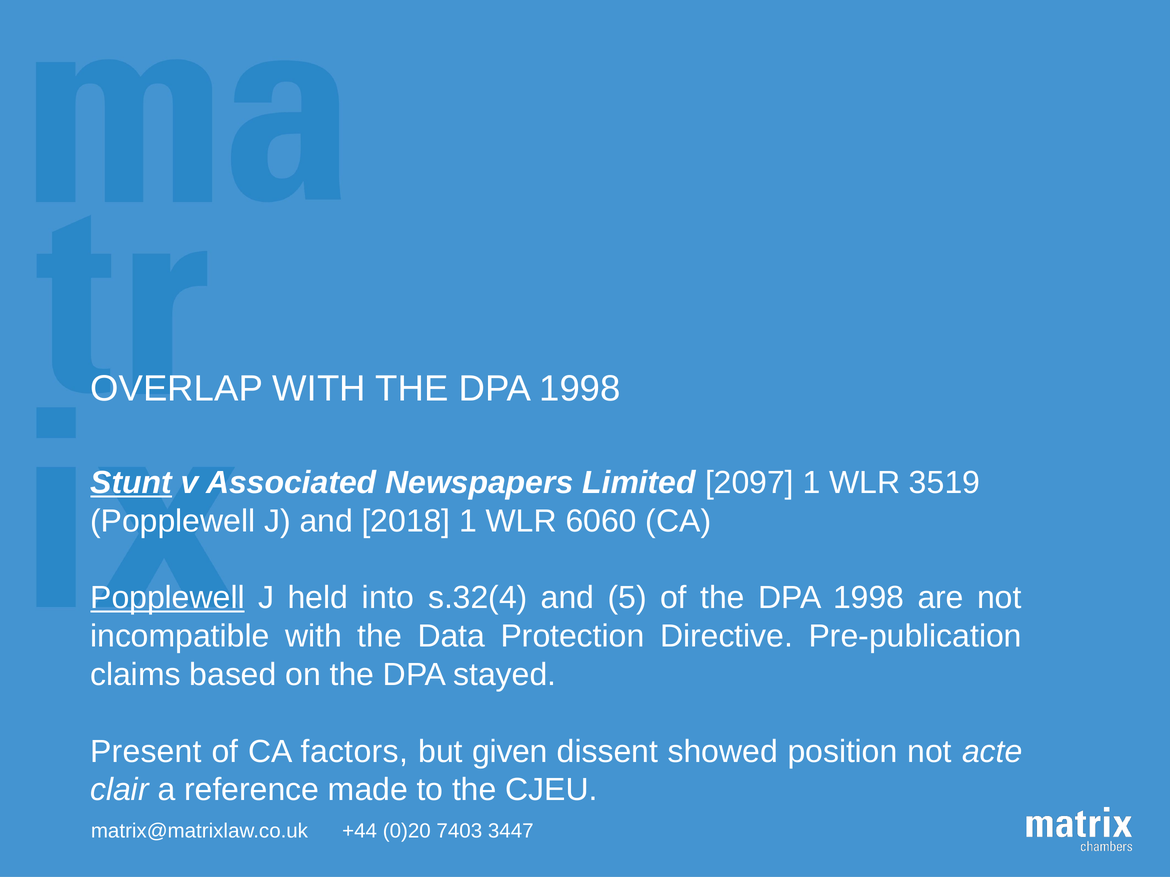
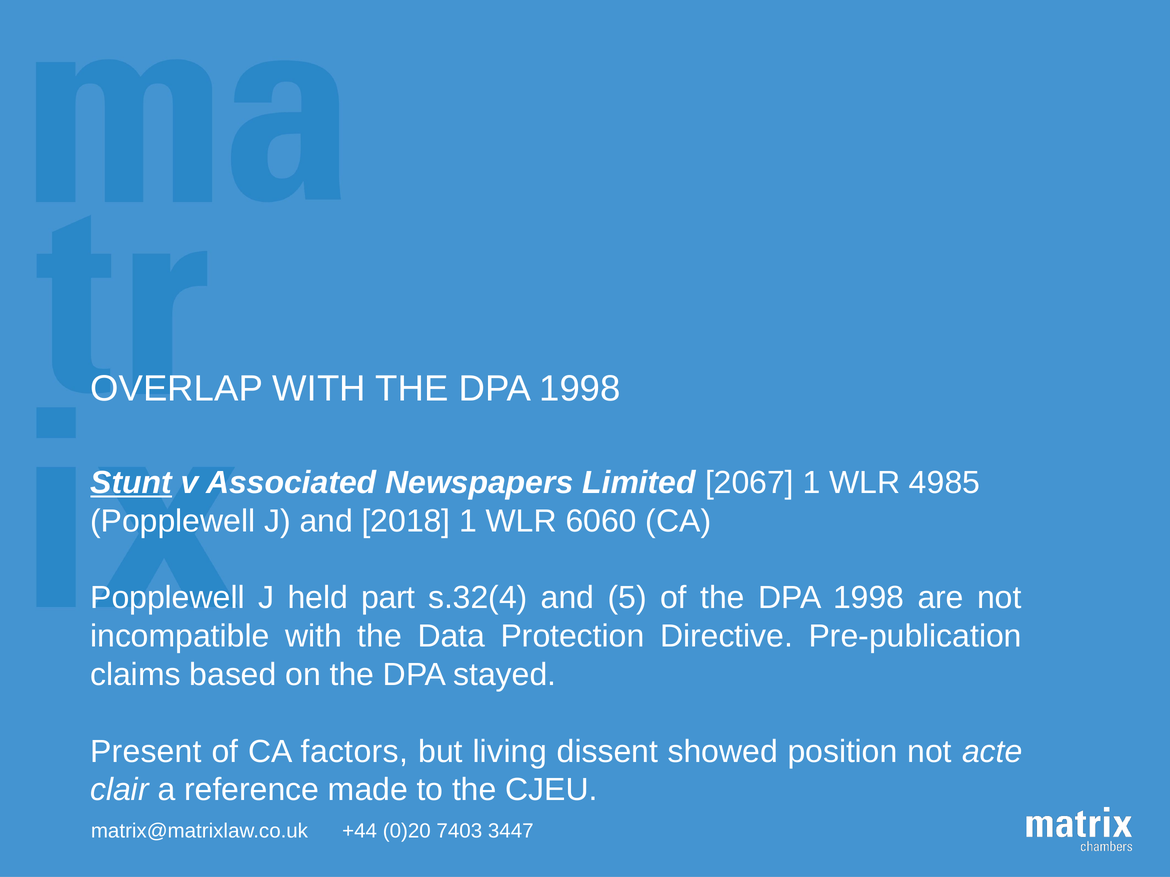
2097: 2097 -> 2067
3519: 3519 -> 4985
Popplewell at (167, 598) underline: present -> none
into: into -> part
given: given -> living
